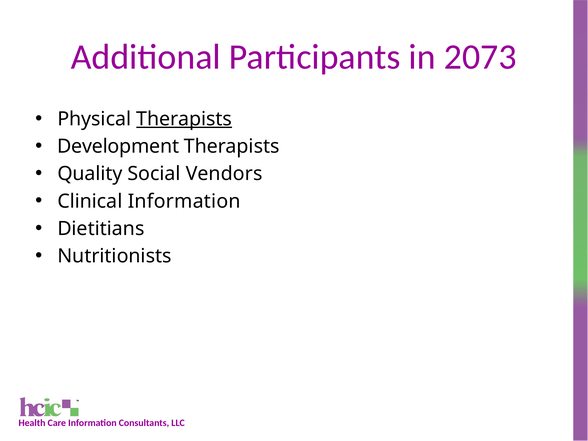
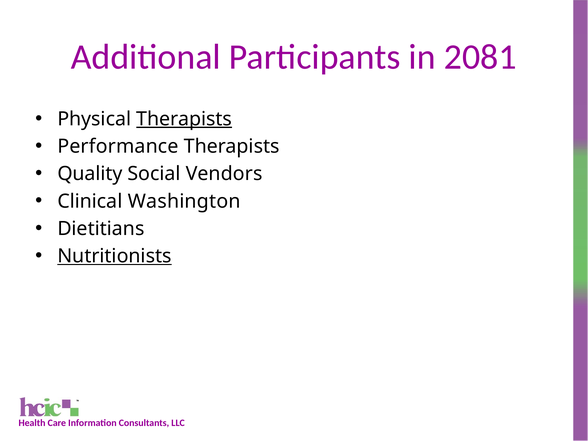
2073: 2073 -> 2081
Development: Development -> Performance
Clinical Information: Information -> Washington
Nutritionists underline: none -> present
